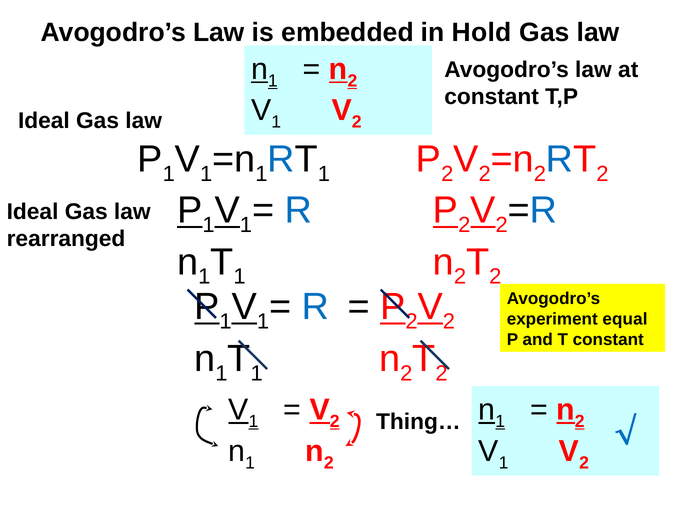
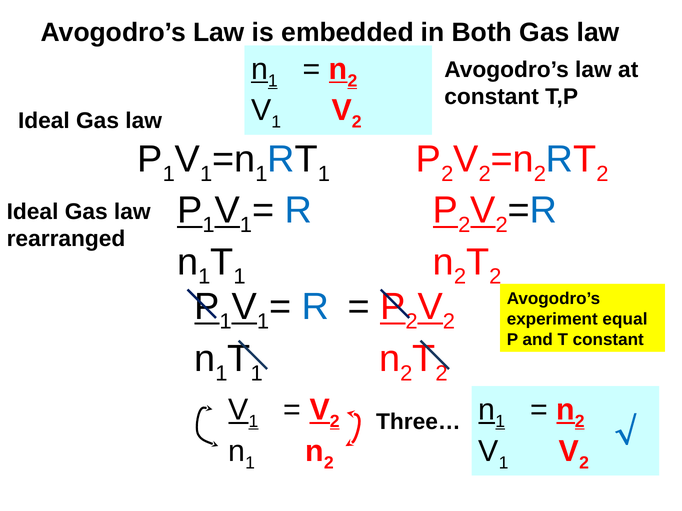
Hold: Hold -> Both
Thing…: Thing… -> Three…
